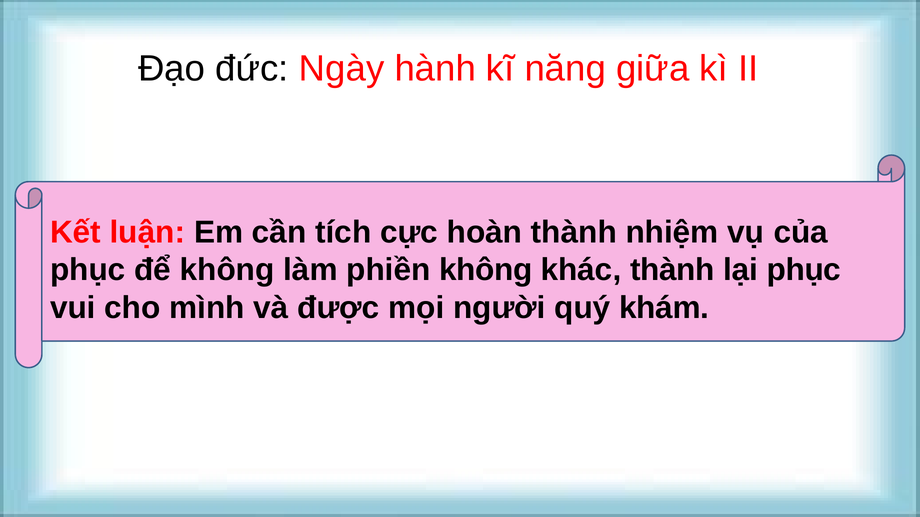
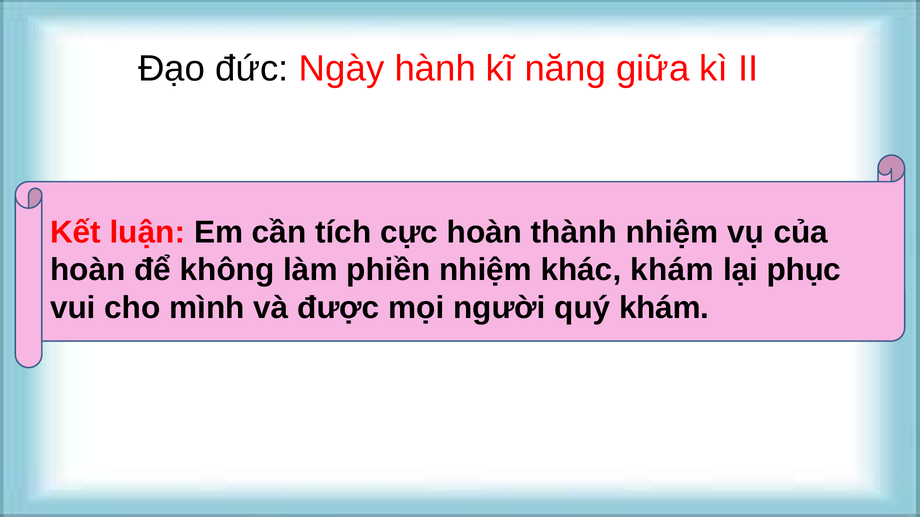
phục at (88, 270): phục -> hoàn
phiền không: không -> nhiệm
khác thành: thành -> khám
